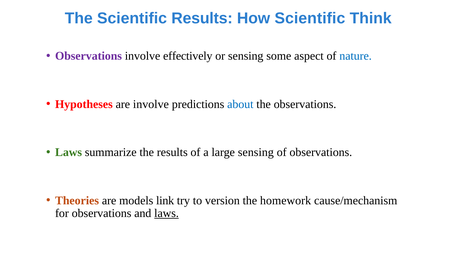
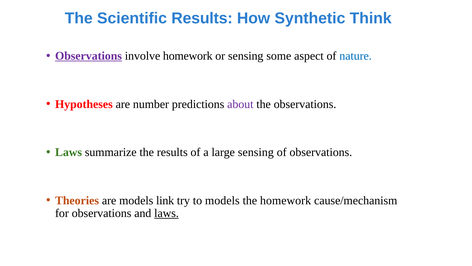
How Scientific: Scientific -> Synthetic
Observations at (89, 56) underline: none -> present
involve effectively: effectively -> homework
are involve: involve -> number
about colour: blue -> purple
to version: version -> models
